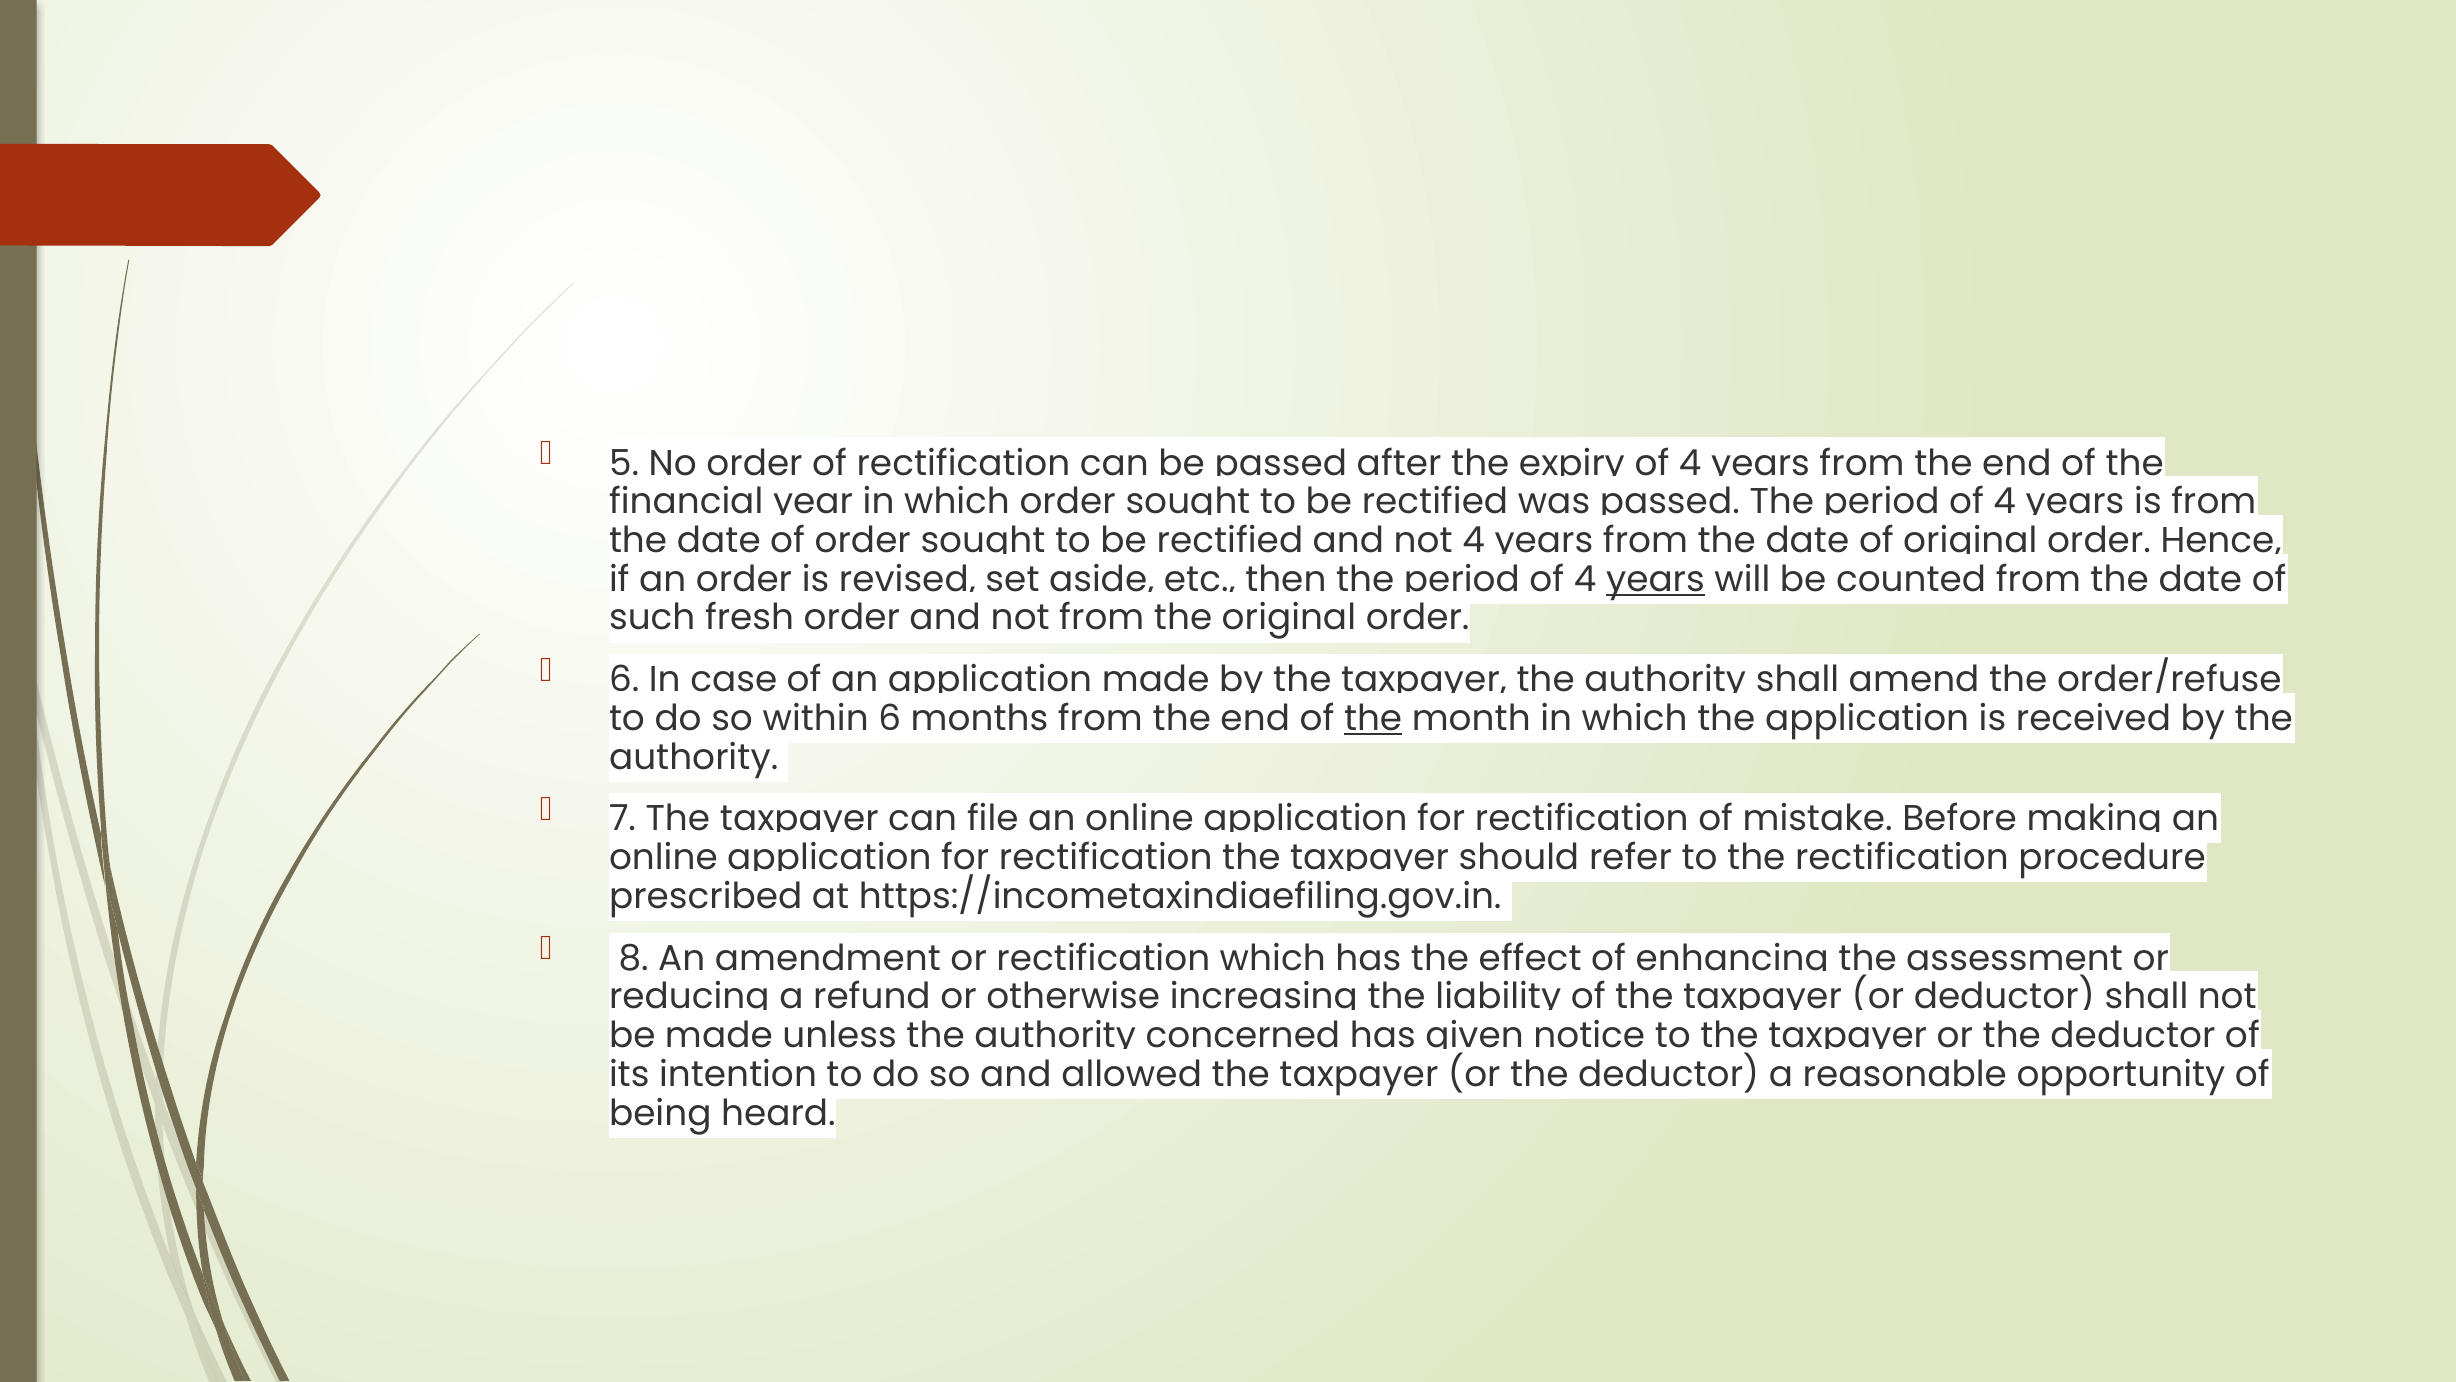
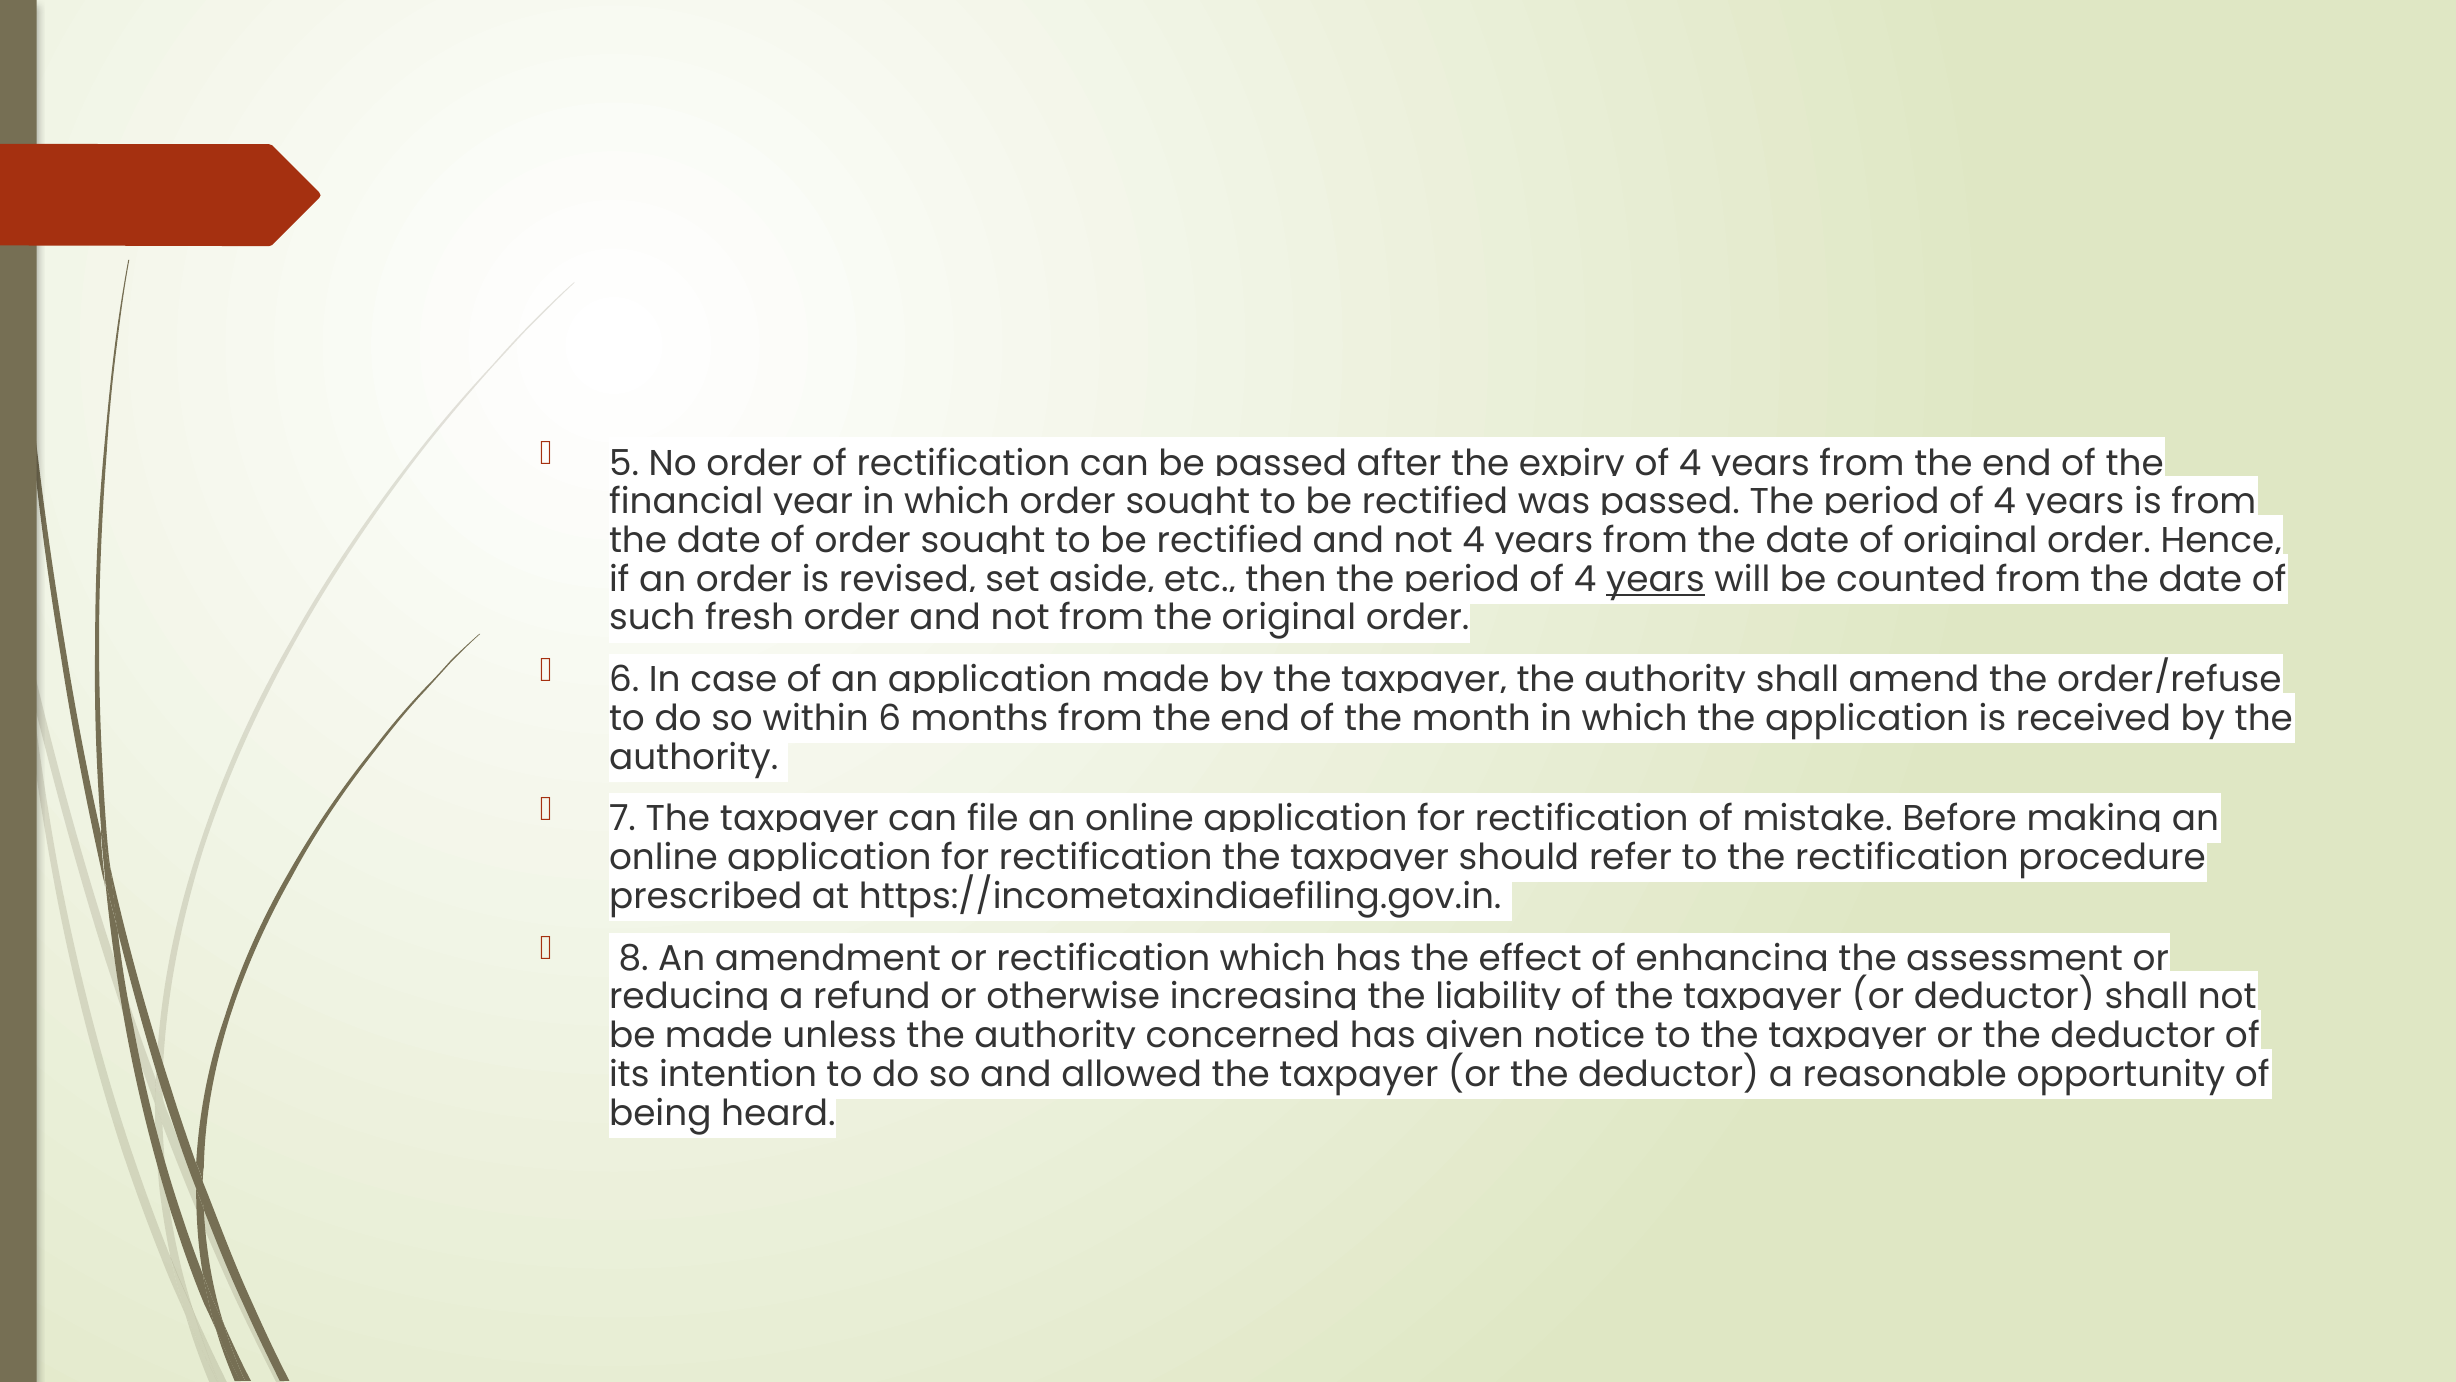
the at (1373, 718) underline: present -> none
